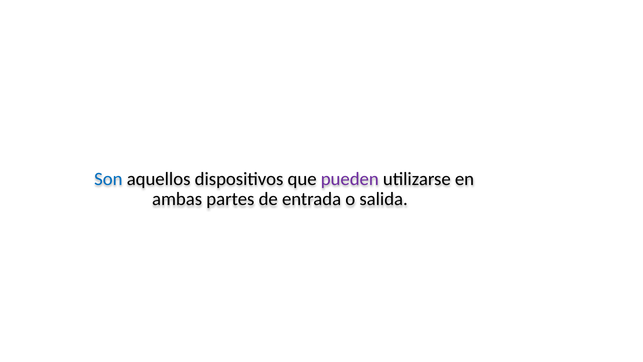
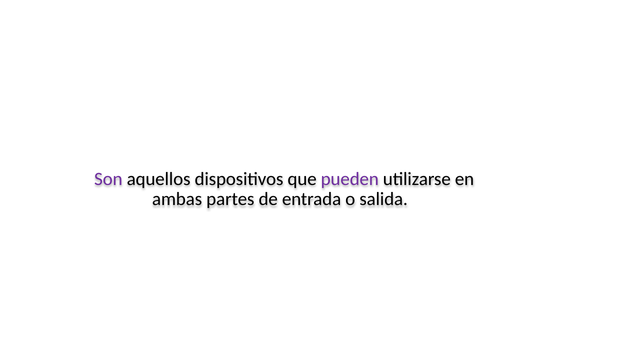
Son colour: blue -> purple
